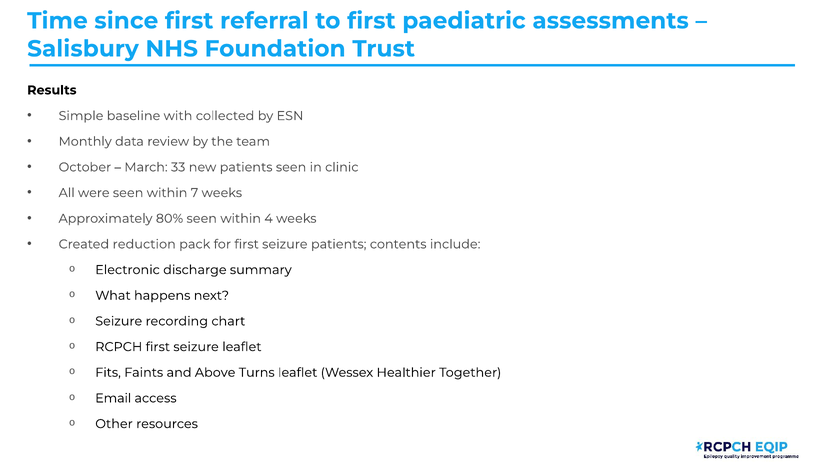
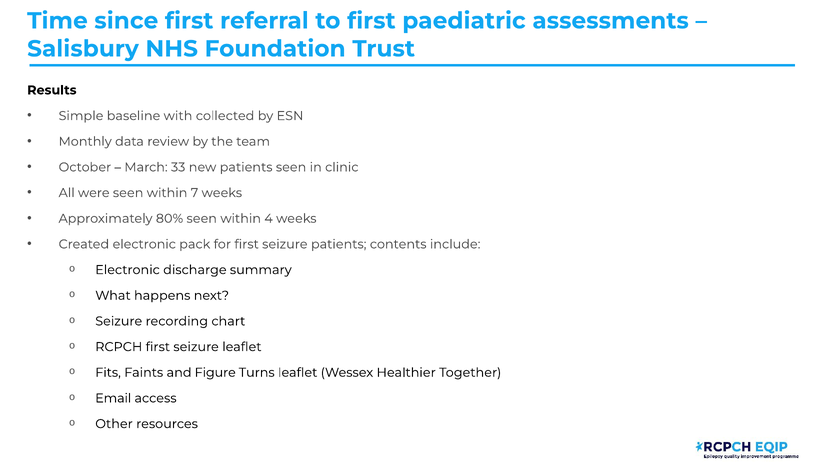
Created reduction: reduction -> electronic
Above: Above -> Figure
